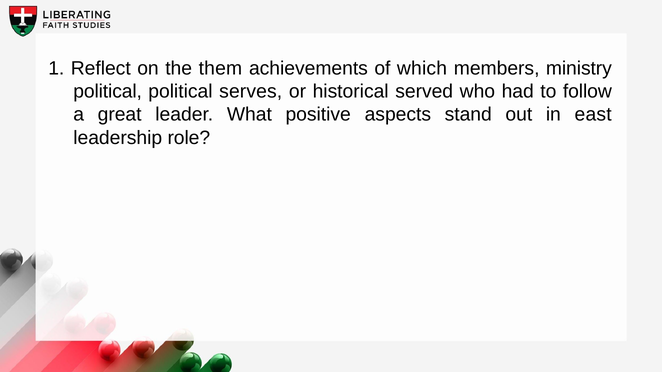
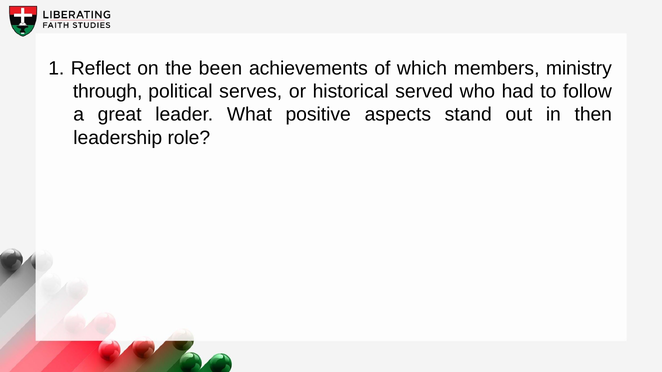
them: them -> been
political at (108, 91): political -> through
east: east -> then
